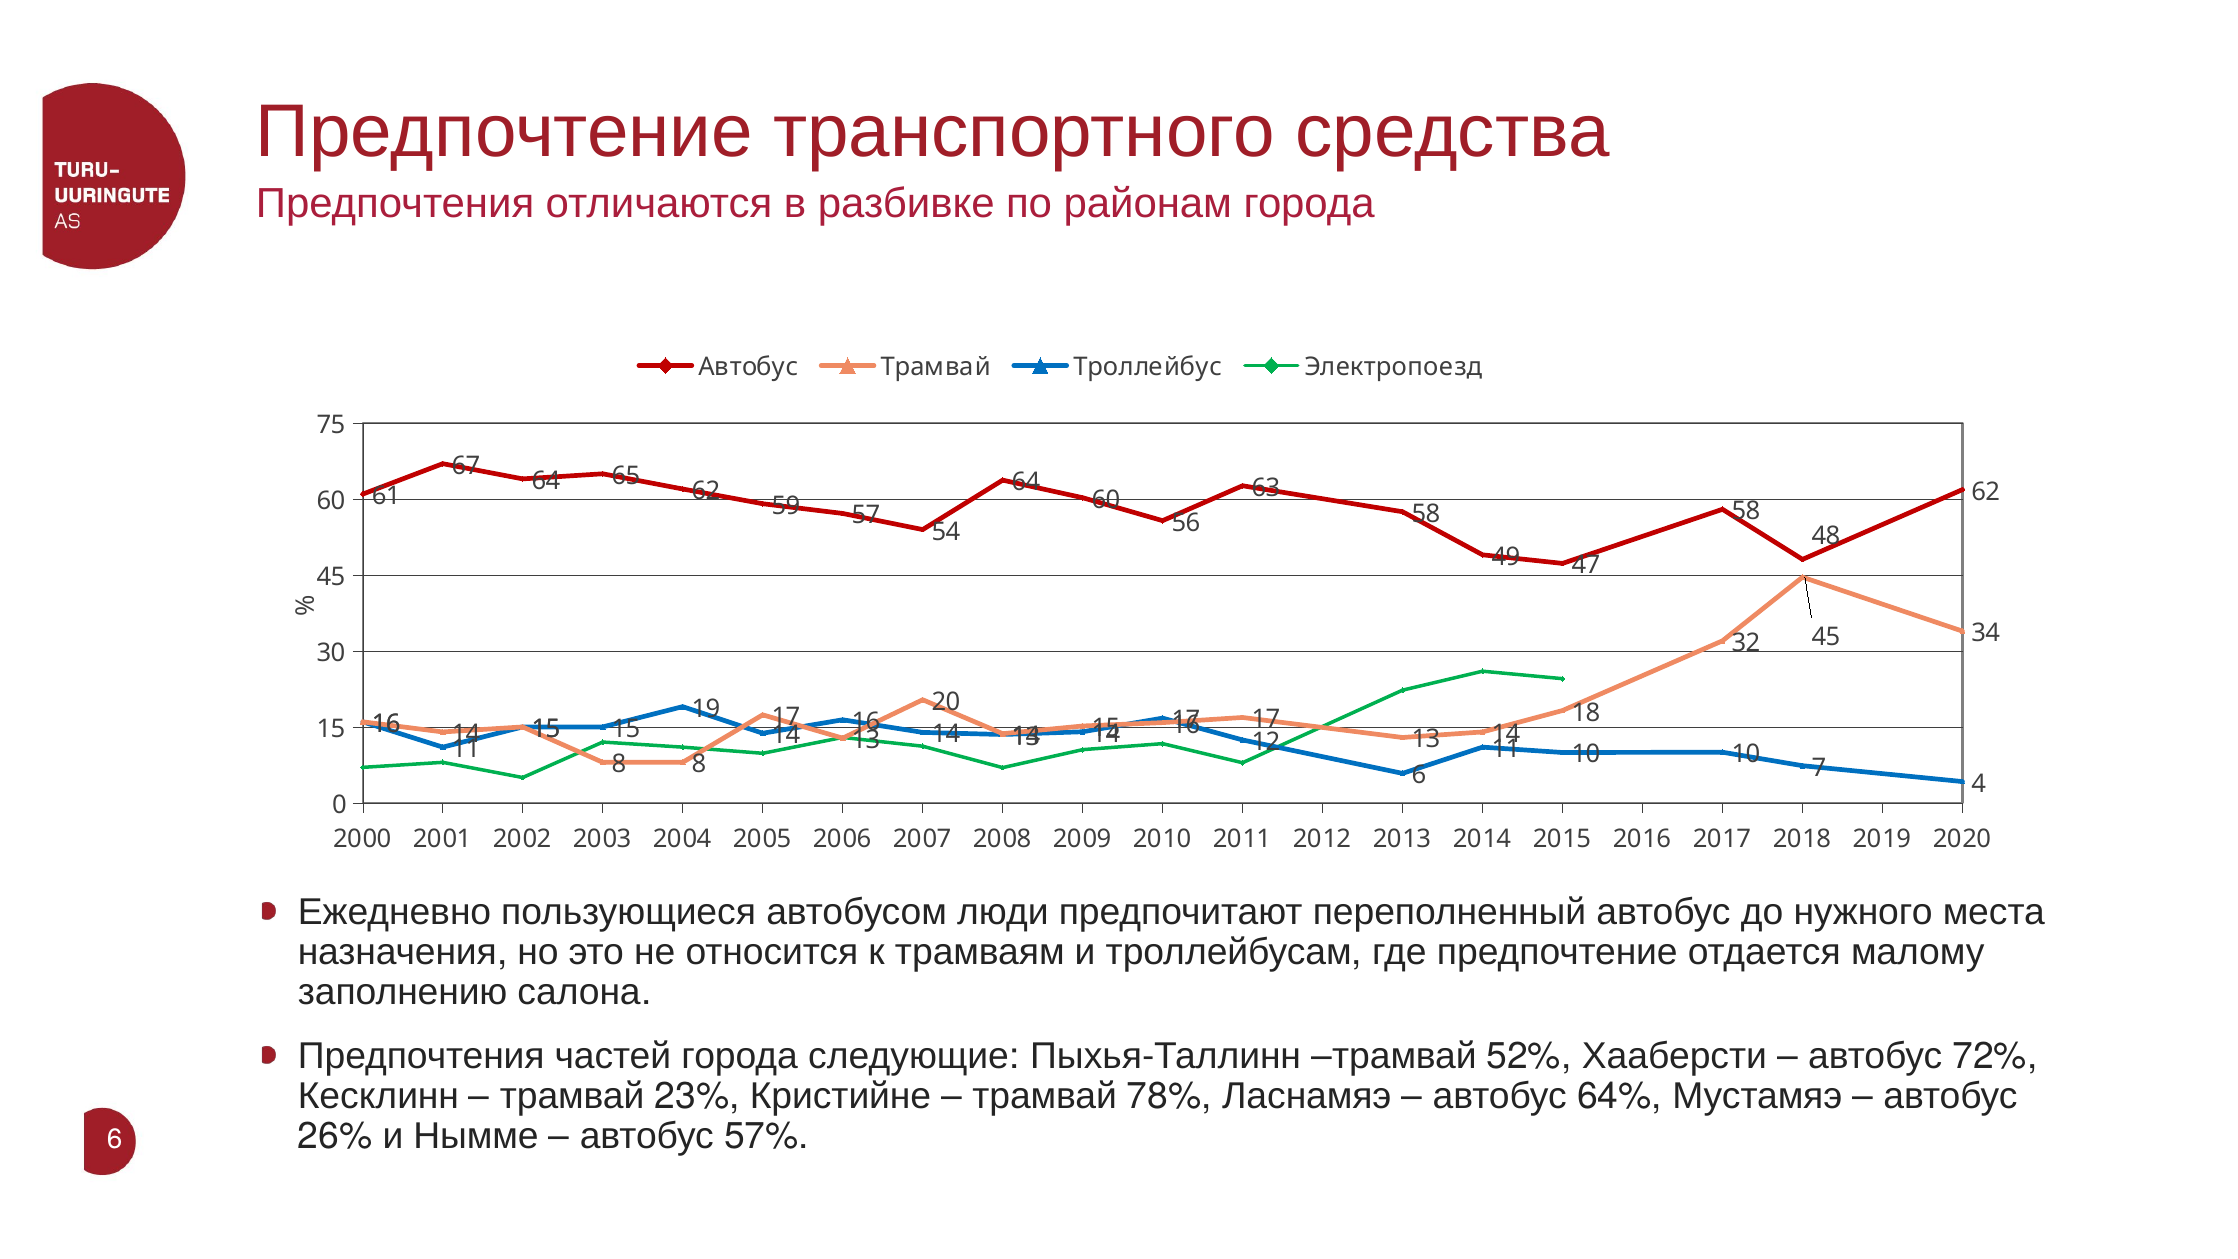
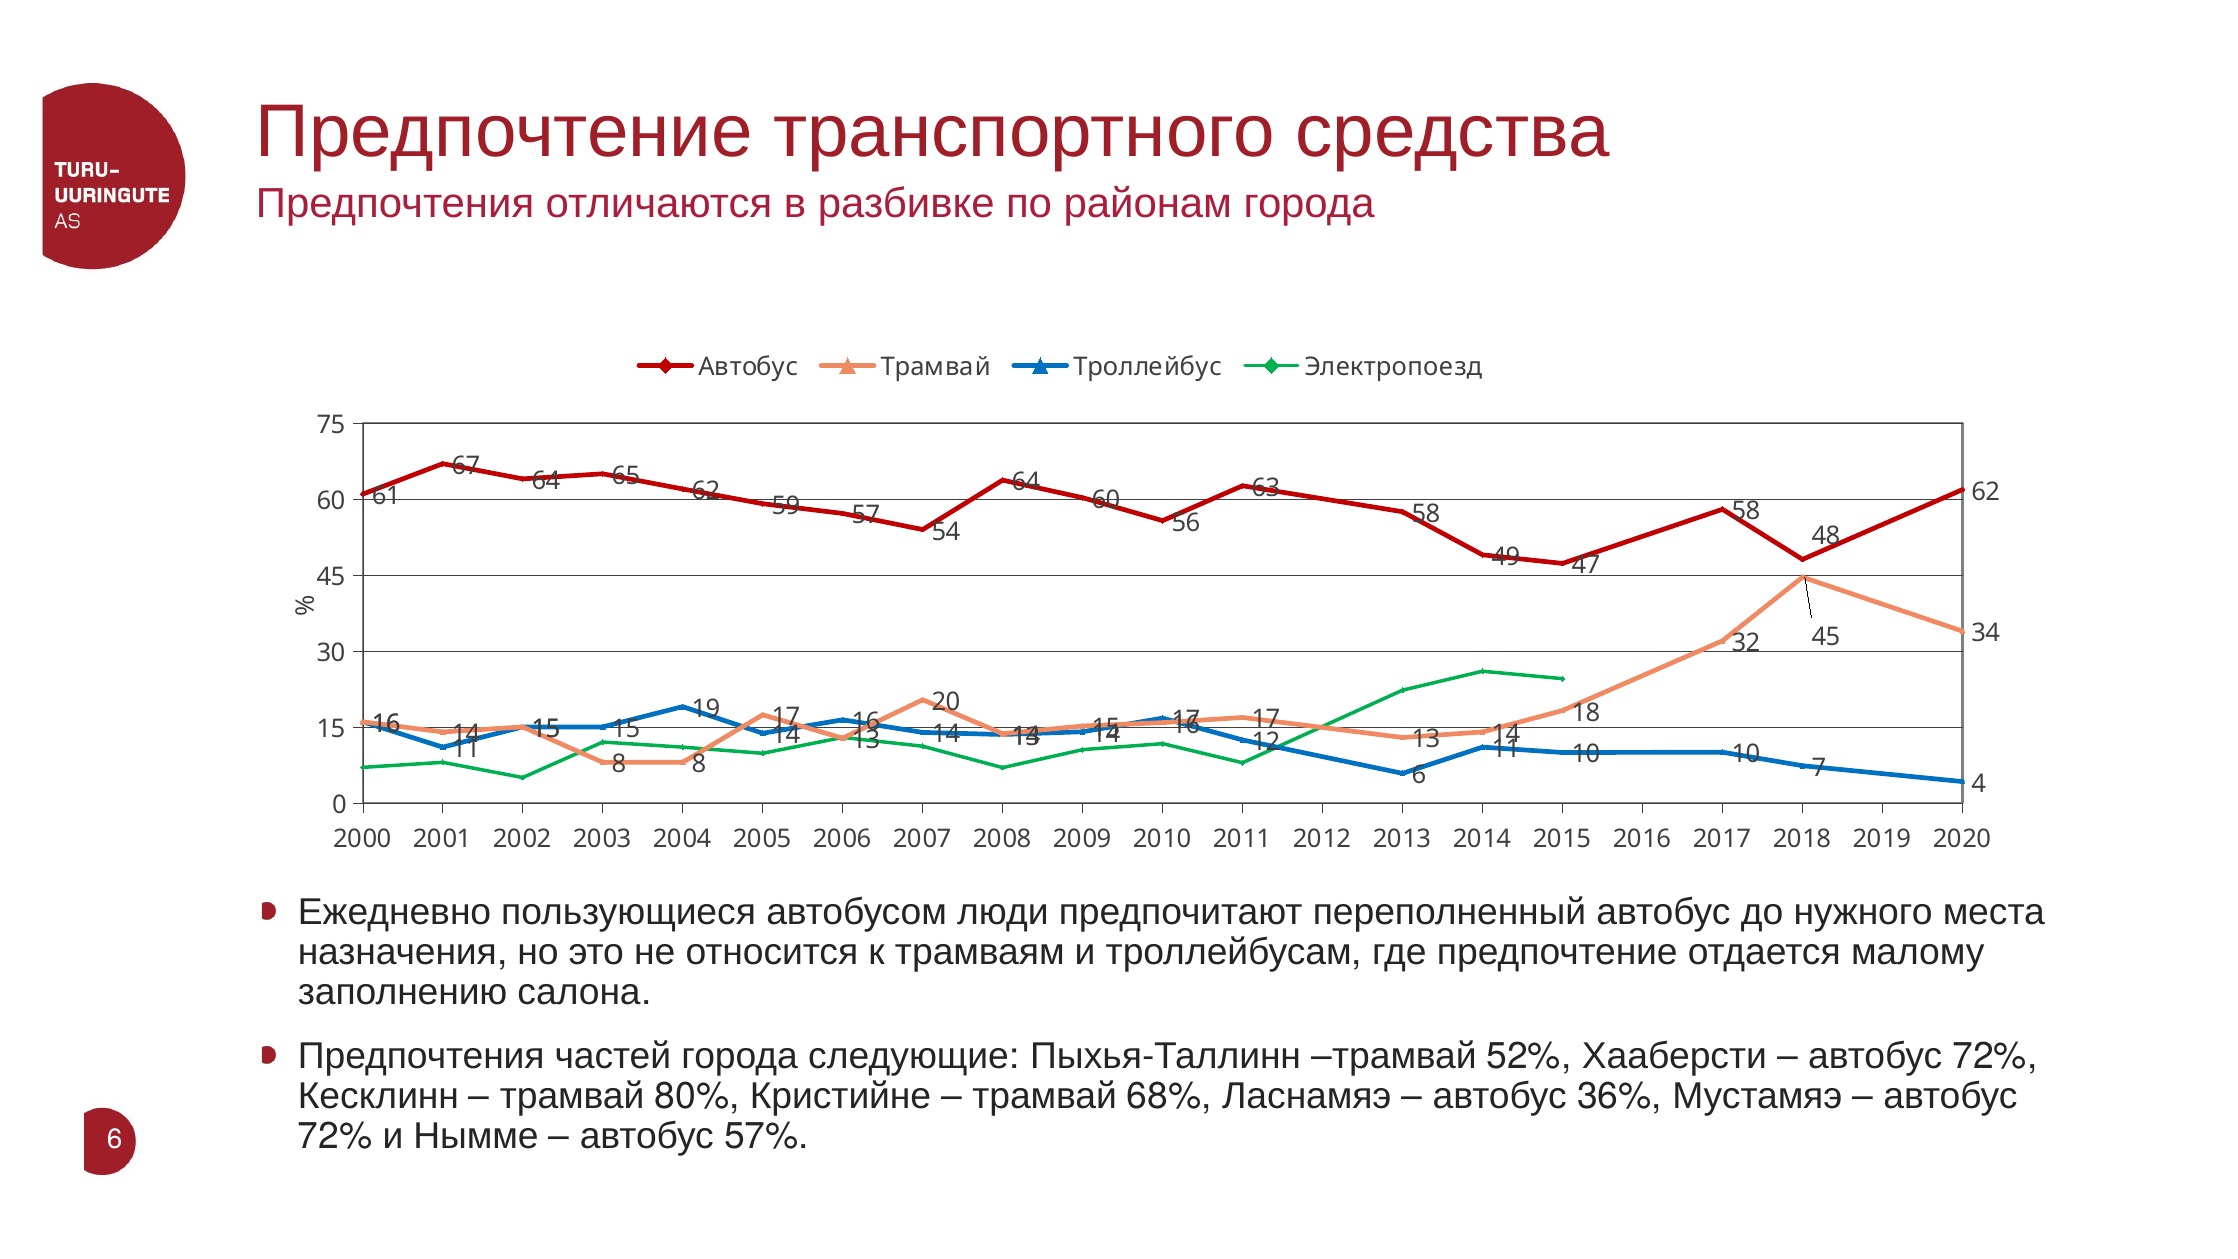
23%: 23% -> 80%
78%: 78% -> 68%
64%: 64% -> 36%
26% at (335, 1136): 26% -> 72%
